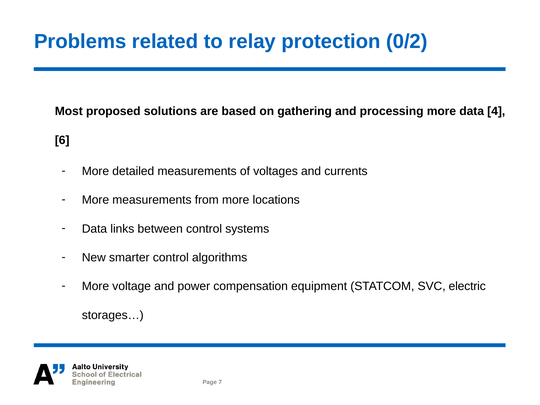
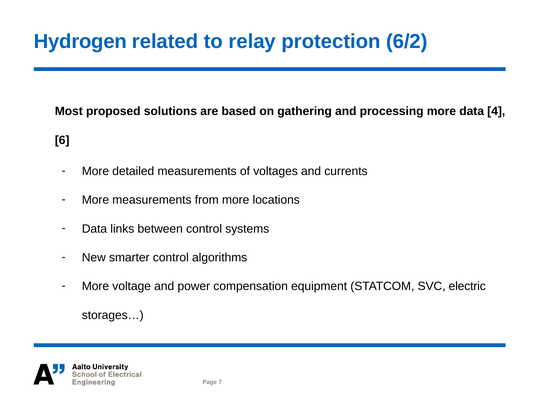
Problems: Problems -> Hydrogen
0/2: 0/2 -> 6/2
